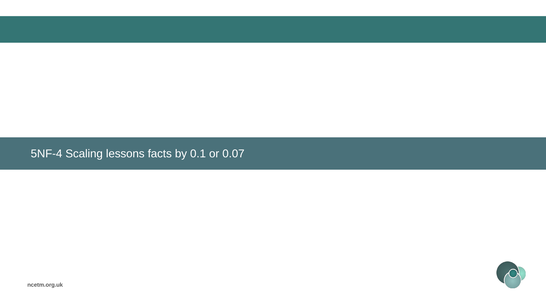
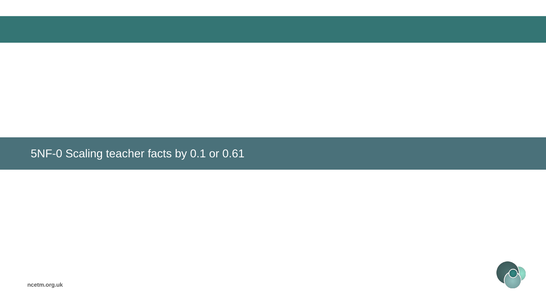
5NF-4: 5NF-4 -> 5NF-0
lessons: lessons -> teacher
0.07: 0.07 -> 0.61
